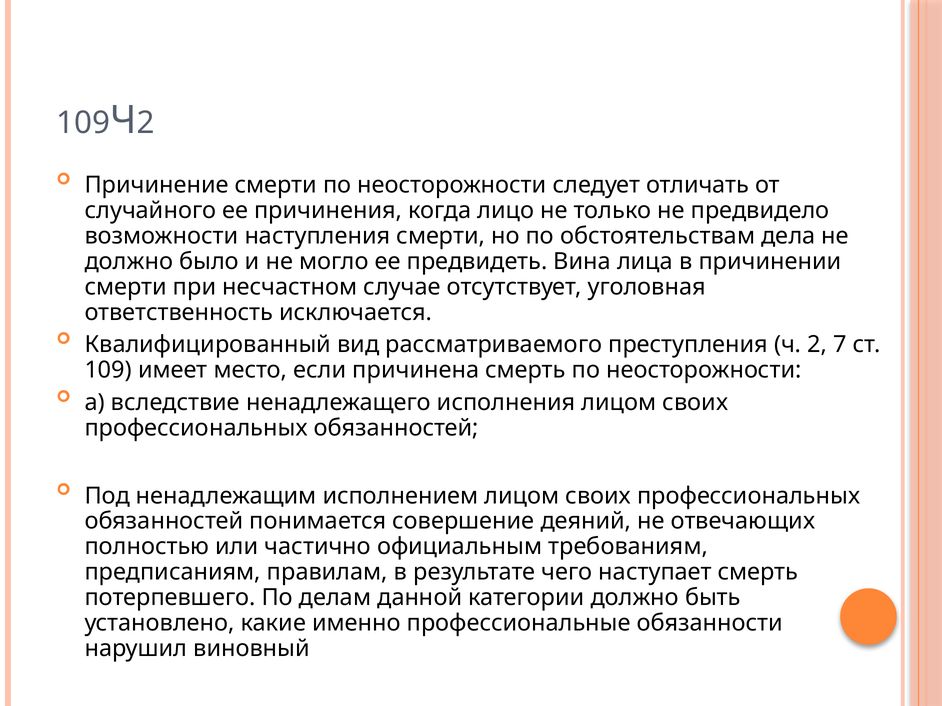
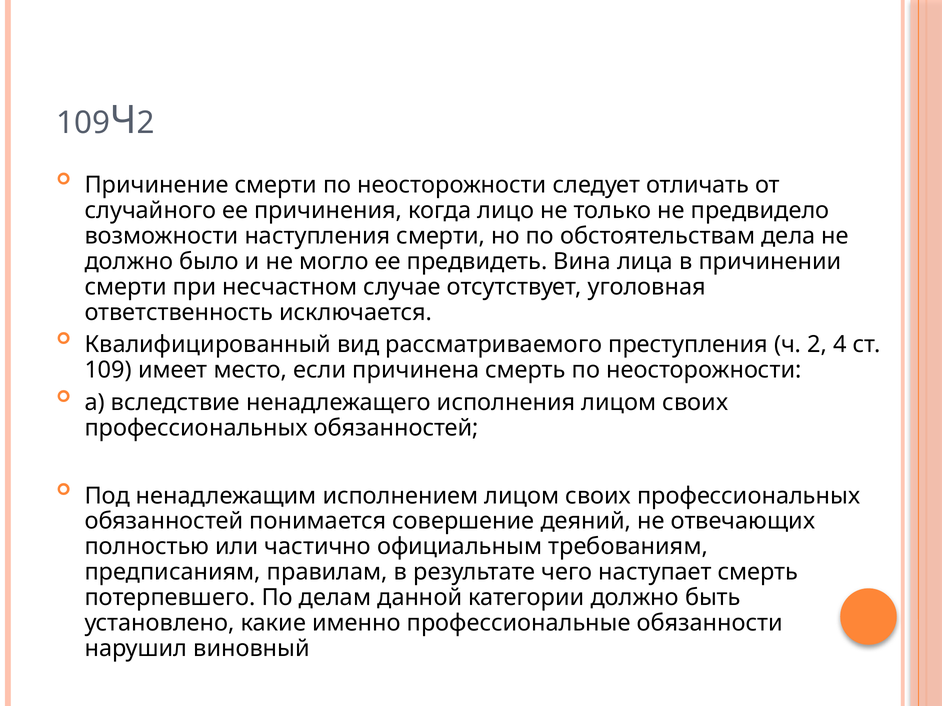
7: 7 -> 4
